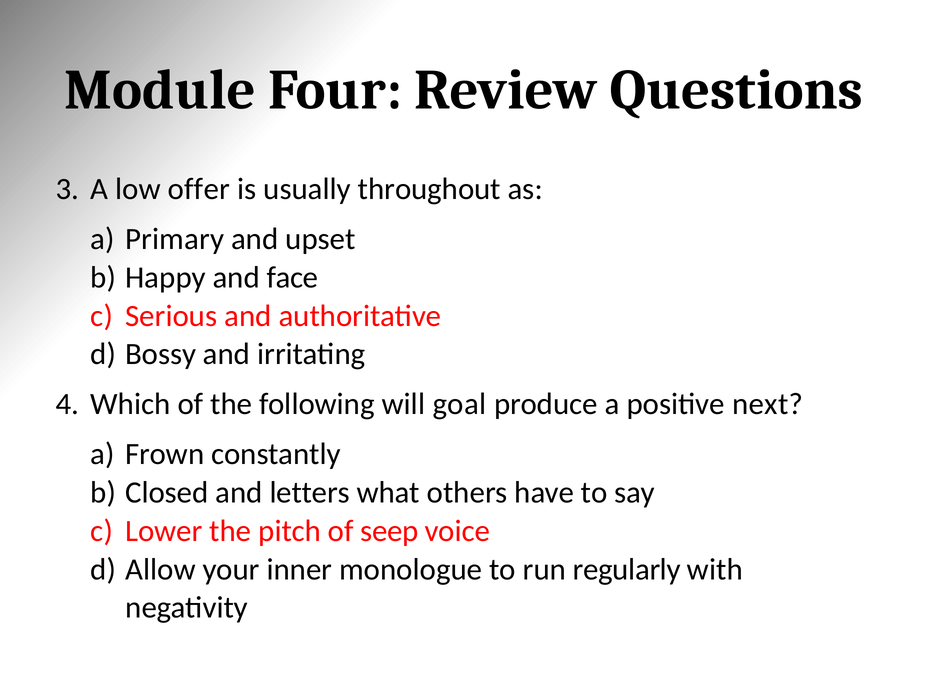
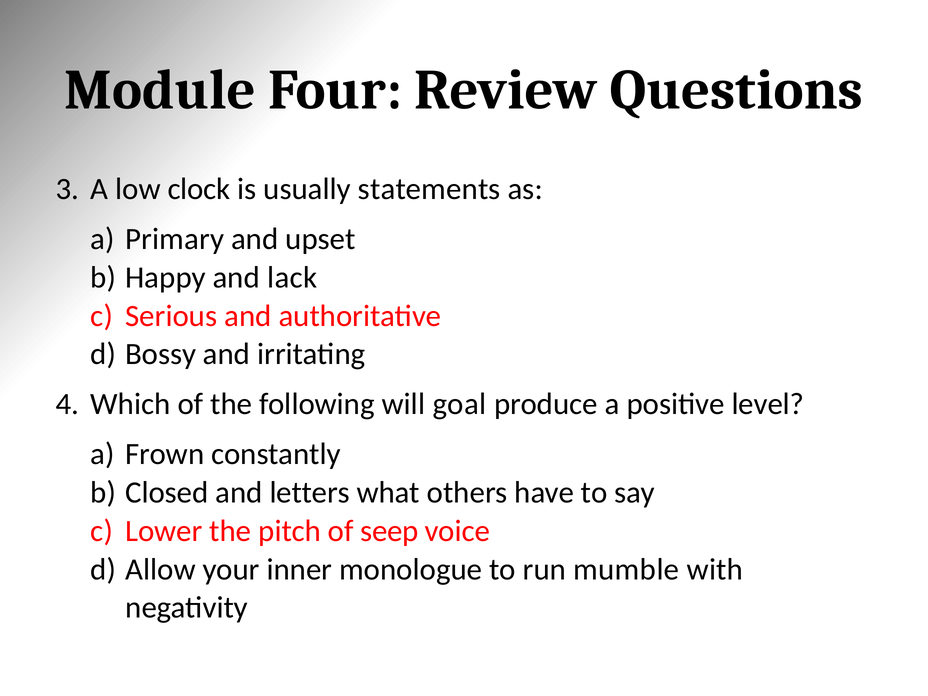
offer: offer -> clock
throughout: throughout -> statements
face: face -> lack
next: next -> level
regularly: regularly -> mumble
